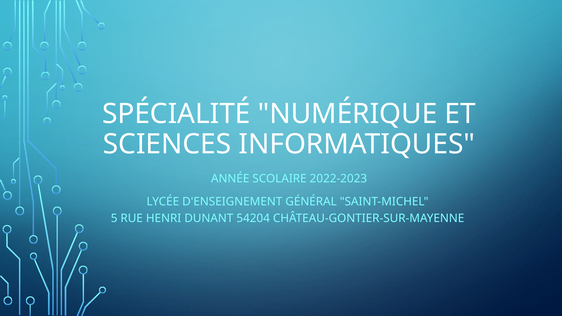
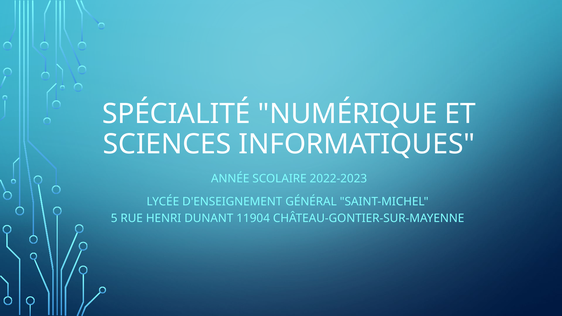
54204: 54204 -> 11904
